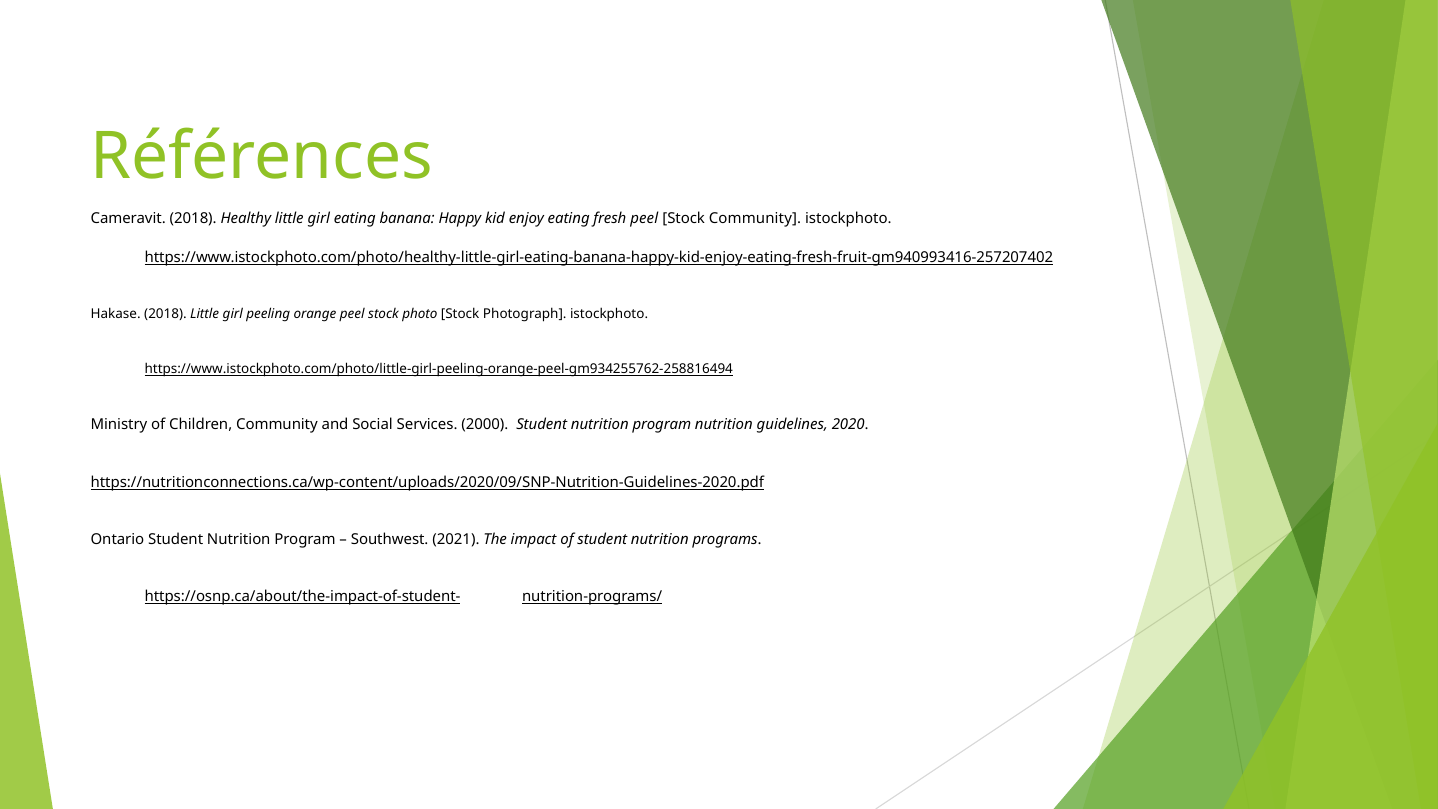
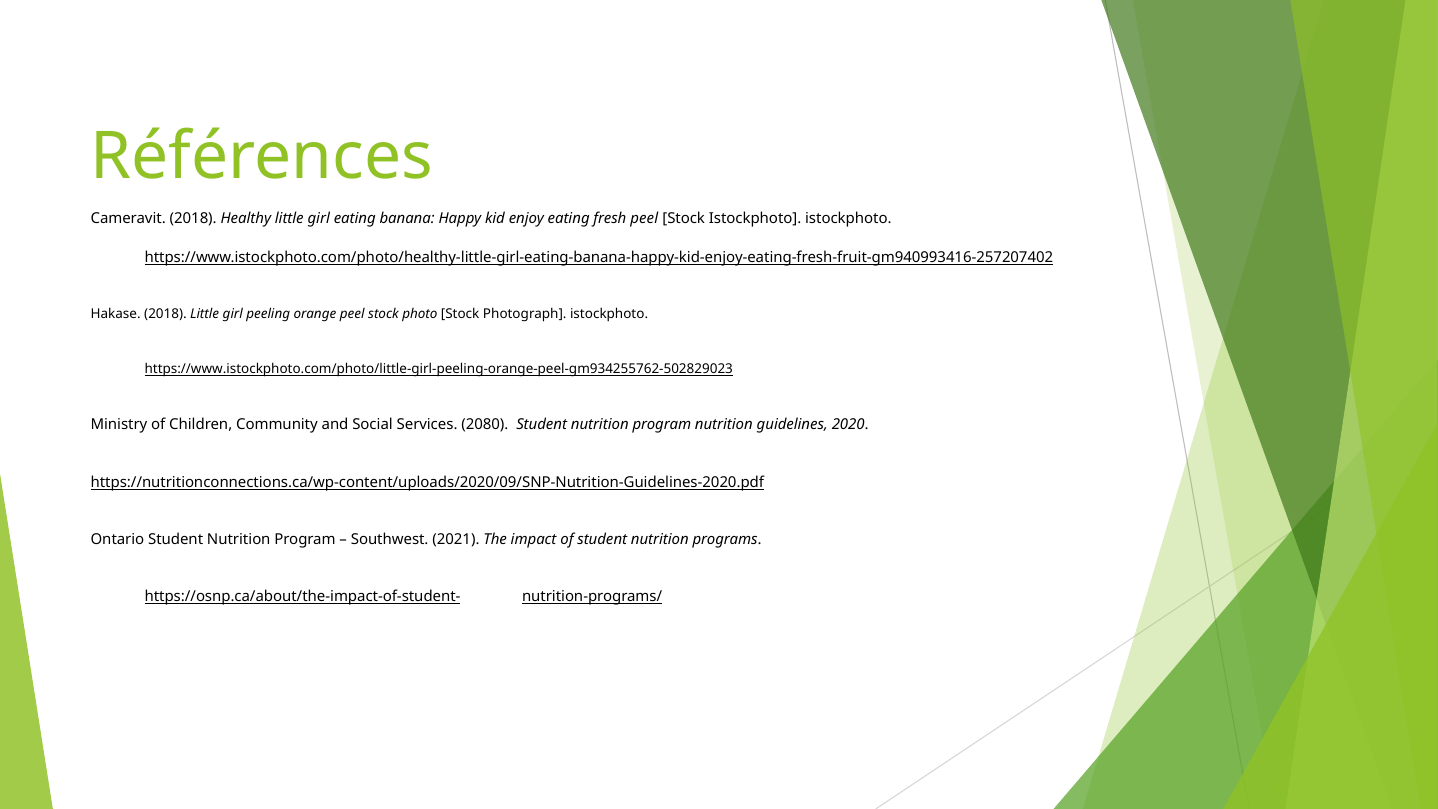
Stock Community: Community -> Istockphoto
https://www.istockphoto.com/photo/little-girl-peeling-orange-peel-gm934255762-258816494: https://www.istockphoto.com/photo/little-girl-peeling-orange-peel-gm934255762-258816494 -> https://www.istockphoto.com/photo/little-girl-peeling-orange-peel-gm934255762-502829023
2000: 2000 -> 2080
